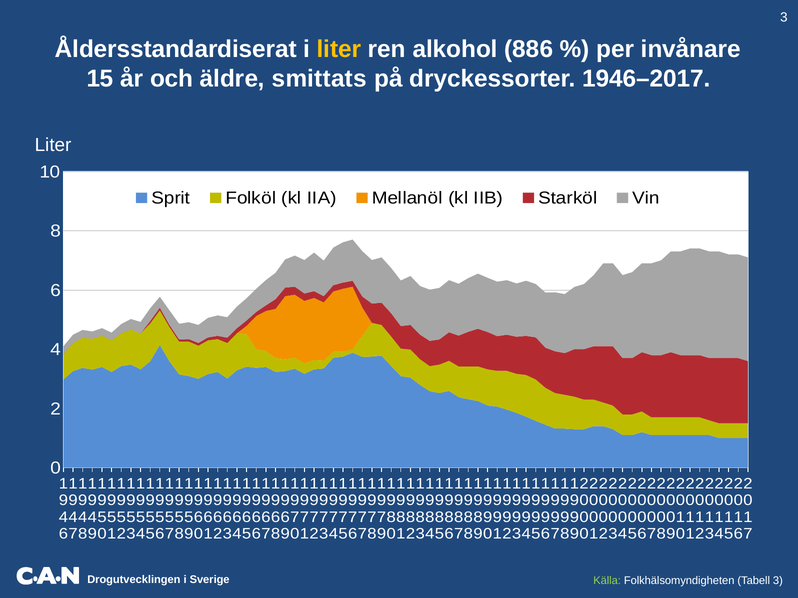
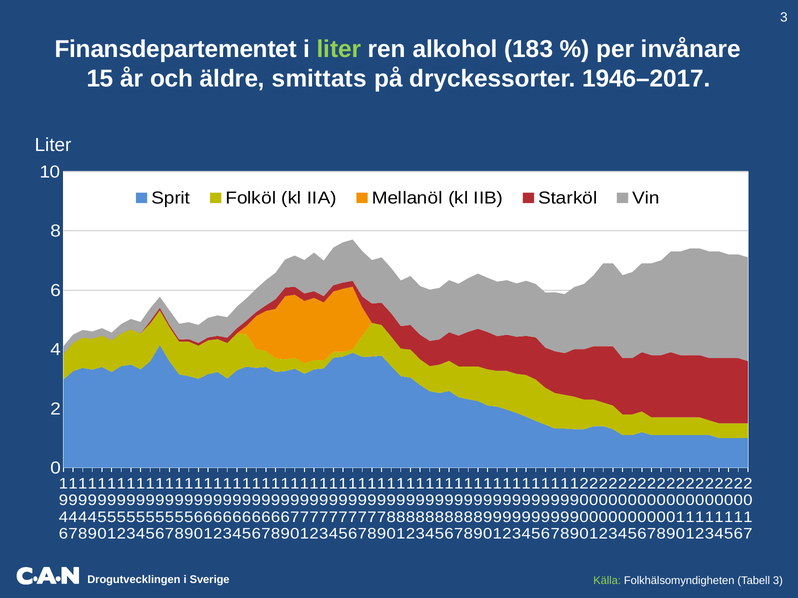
Åldersstandardiserat: Åldersstandardiserat -> Finansdepartementet
liter at (339, 49) colour: yellow -> light green
886: 886 -> 183
